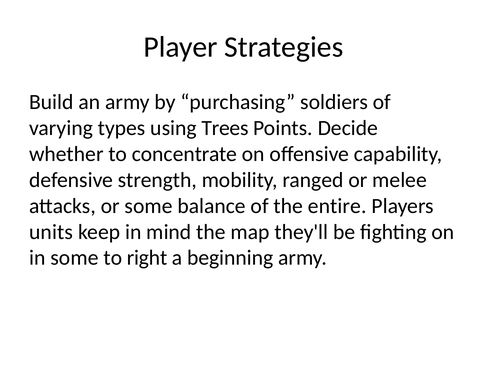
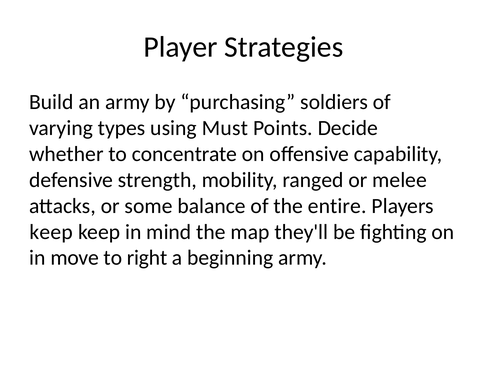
Trees: Trees -> Must
units at (51, 232): units -> keep
in some: some -> move
